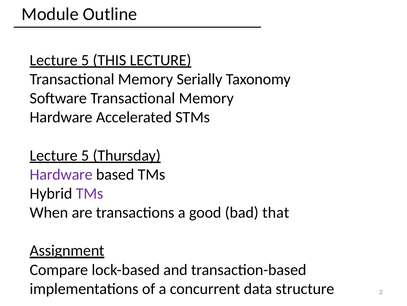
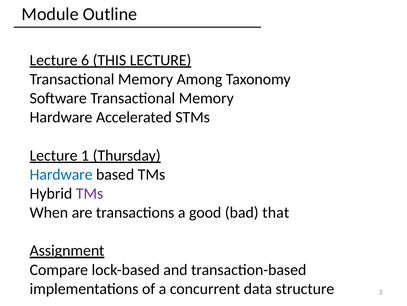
5 at (85, 60): 5 -> 6
Serially: Serially -> Among
5 at (85, 155): 5 -> 1
Hardware at (61, 174) colour: purple -> blue
